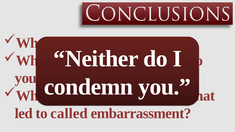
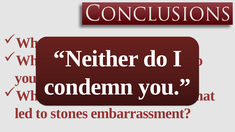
called: called -> stones
